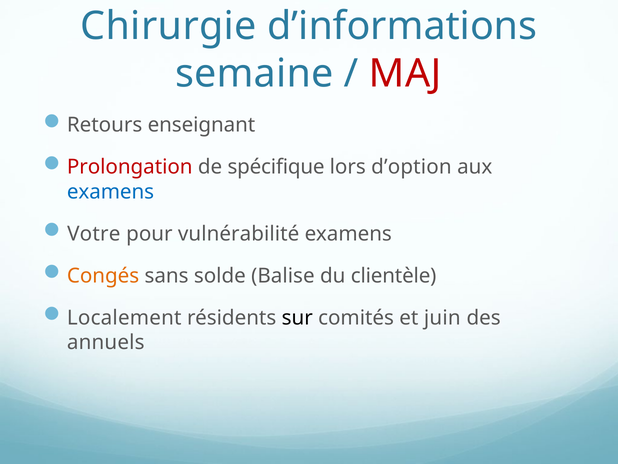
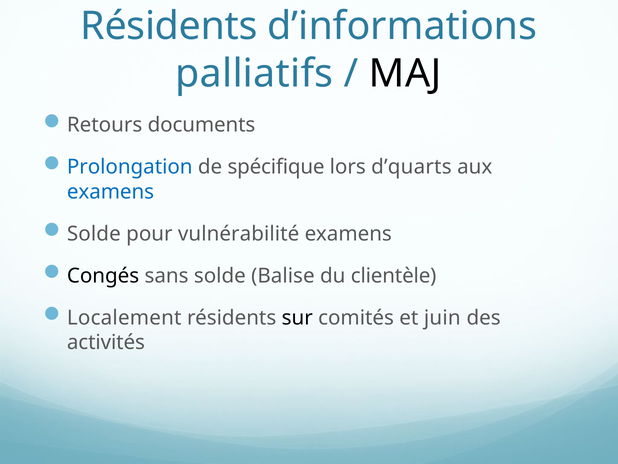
Chirurgie at (169, 26): Chirurgie -> Résidents
semaine: semaine -> palliatifs
MAJ colour: red -> black
enseignant: enseignant -> documents
Prolongation colour: red -> blue
d’option: d’option -> d’quarts
Votre at (94, 234): Votre -> Solde
Congés colour: orange -> black
annuels: annuels -> activités
